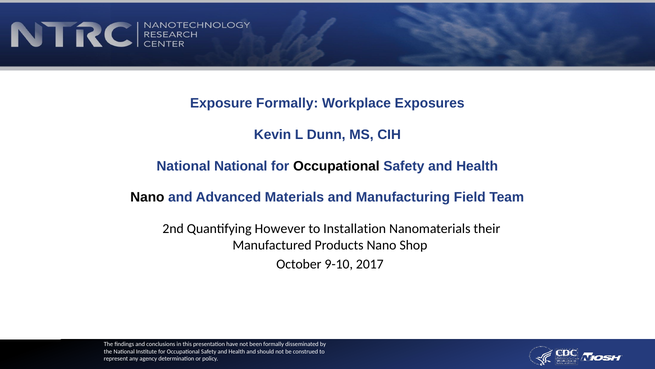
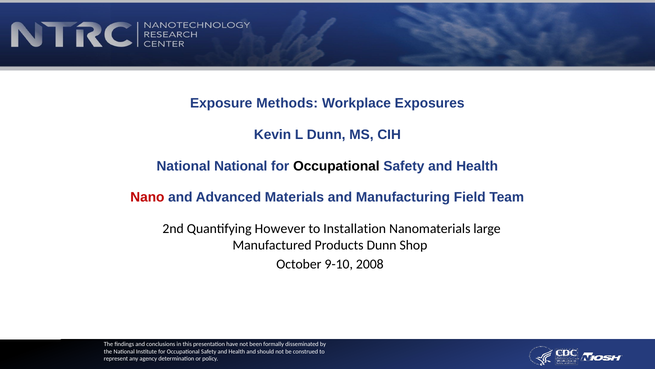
Exposure Formally: Formally -> Methods
Nano at (147, 197) colour: black -> red
their: their -> large
Products Nano: Nano -> Dunn
2017: 2017 -> 2008
